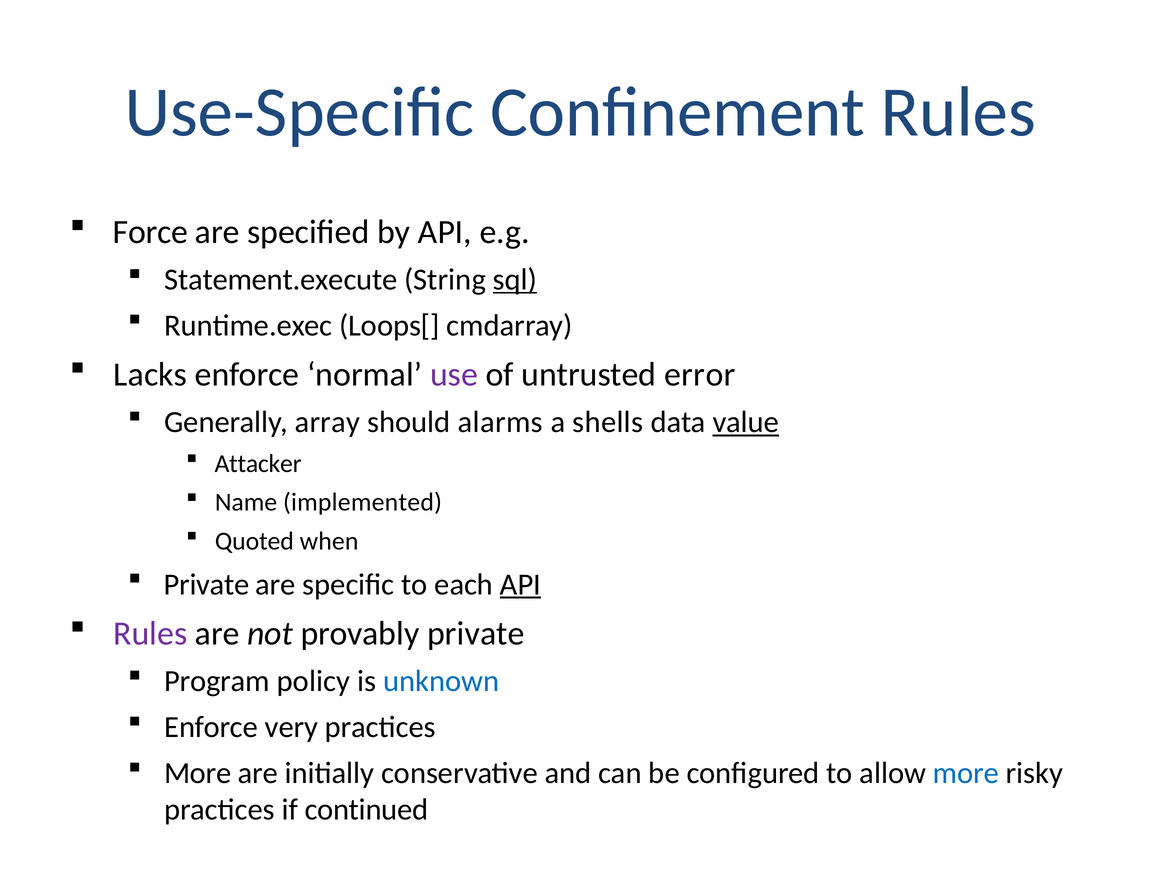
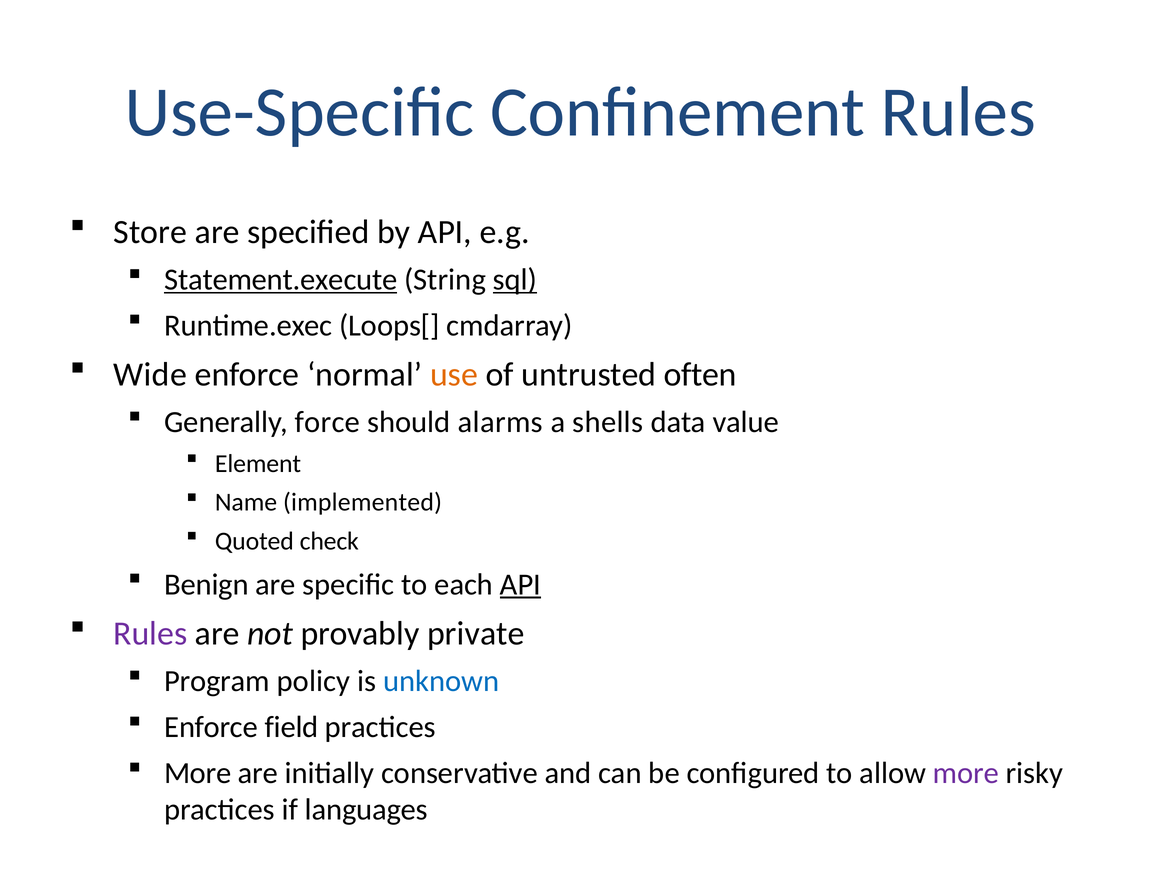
Force: Force -> Store
Statement.execute underline: none -> present
Lacks: Lacks -> Wide
use colour: purple -> orange
error: error -> often
array: array -> force
value underline: present -> none
Attacker: Attacker -> Element
when: when -> check
Private at (206, 584): Private -> Benign
very: very -> field
more at (966, 773) colour: blue -> purple
continued: continued -> languages
